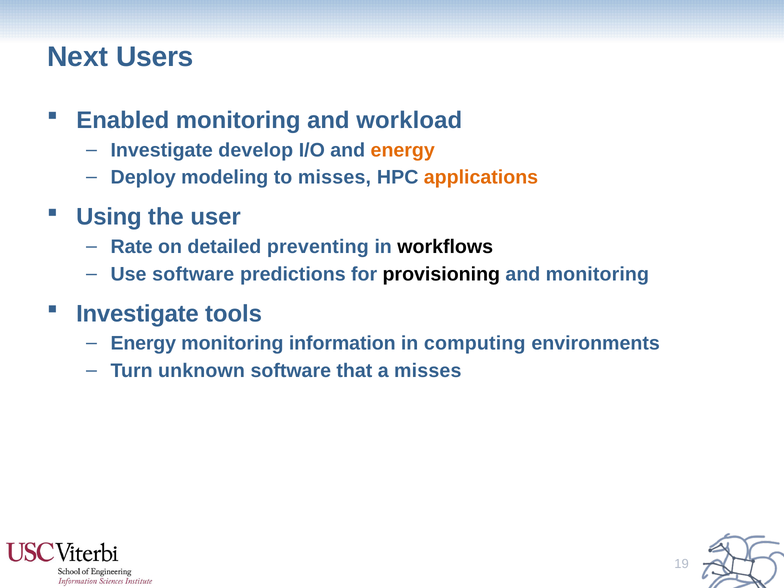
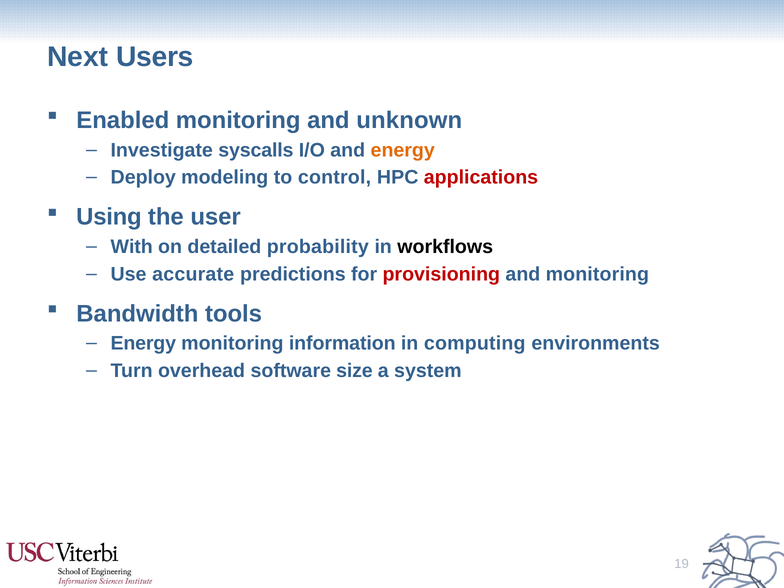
workload: workload -> unknown
develop: develop -> syscalls
to misses: misses -> control
applications colour: orange -> red
Rate: Rate -> With
preventing: preventing -> probability
Use software: software -> accurate
provisioning colour: black -> red
Investigate at (137, 314): Investigate -> Bandwidth
unknown: unknown -> overhead
that: that -> size
a misses: misses -> system
